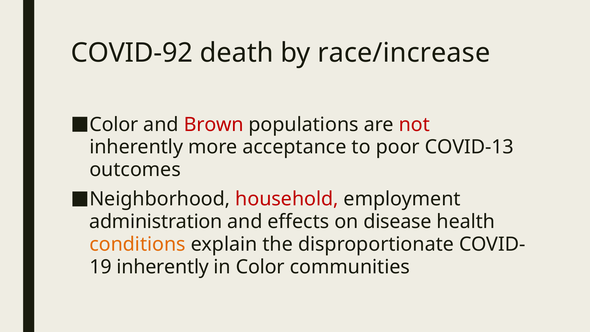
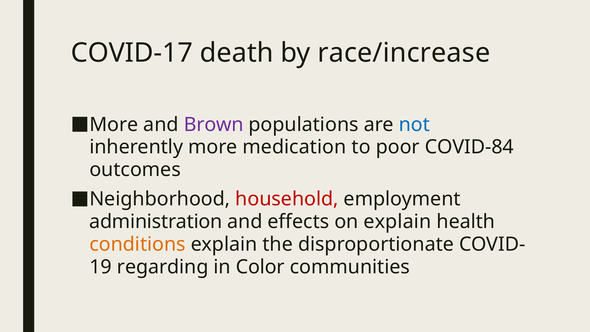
COVID-92: COVID-92 -> COVID-17
Color at (114, 124): Color -> More
Brown colour: red -> purple
not colour: red -> blue
acceptance: acceptance -> medication
COVID-13: COVID-13 -> COVID-84
on disease: disease -> explain
inherently at (163, 267): inherently -> regarding
